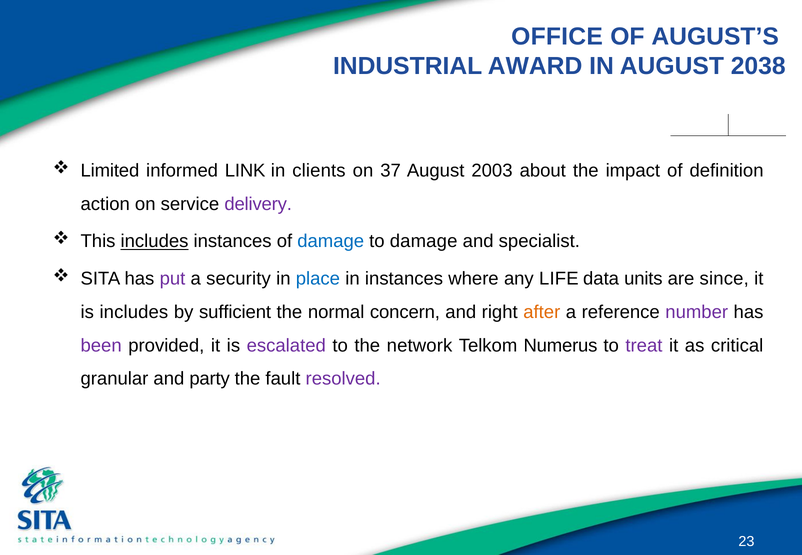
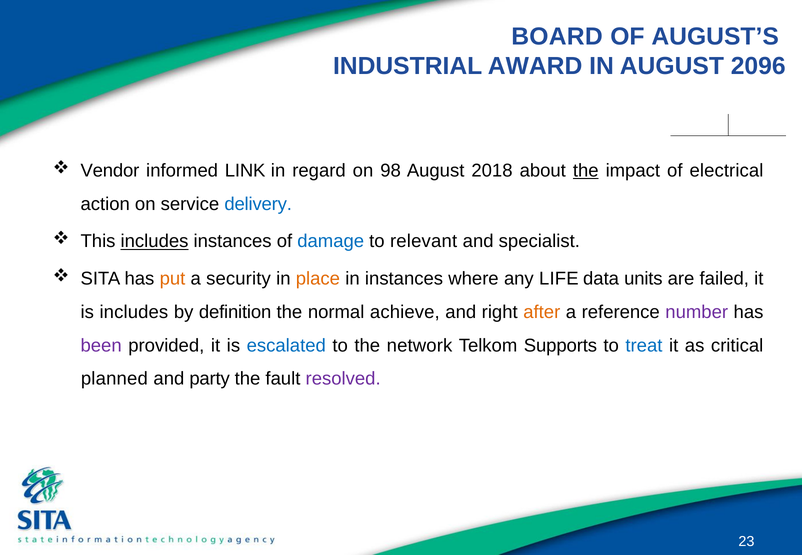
OFFICE: OFFICE -> BOARD
2038: 2038 -> 2096
Limited: Limited -> Vendor
clients: clients -> regard
37: 37 -> 98
2003: 2003 -> 2018
the at (586, 171) underline: none -> present
definition: definition -> electrical
delivery colour: purple -> blue
to damage: damage -> relevant
put colour: purple -> orange
place colour: blue -> orange
since: since -> failed
sufficient: sufficient -> definition
concern: concern -> achieve
escalated colour: purple -> blue
Numerus: Numerus -> Supports
treat colour: purple -> blue
granular: granular -> planned
